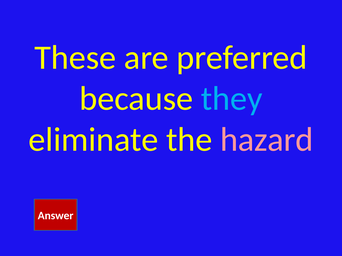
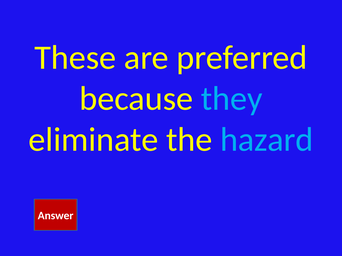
hazard colour: pink -> light blue
